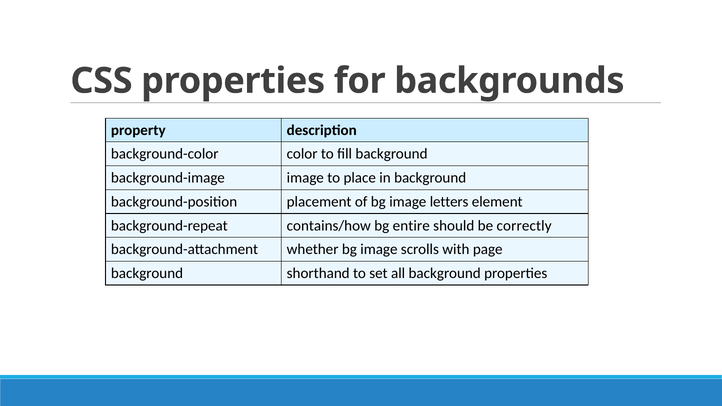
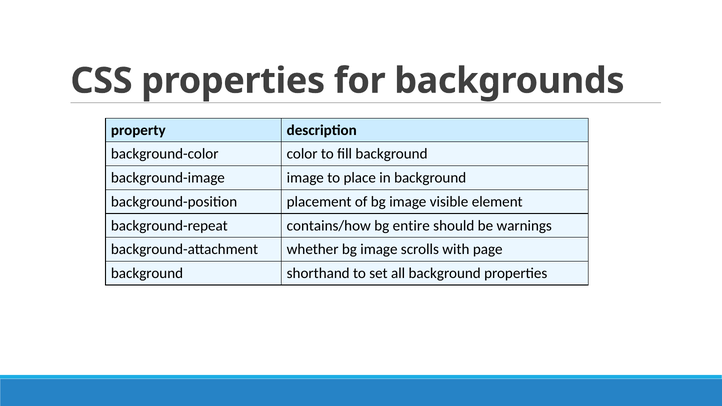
letters: letters -> visible
correctly: correctly -> warnings
